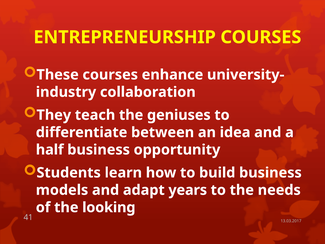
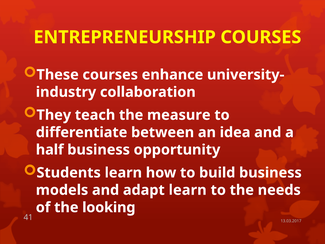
geniuses: geniuses -> measure
adapt years: years -> learn
